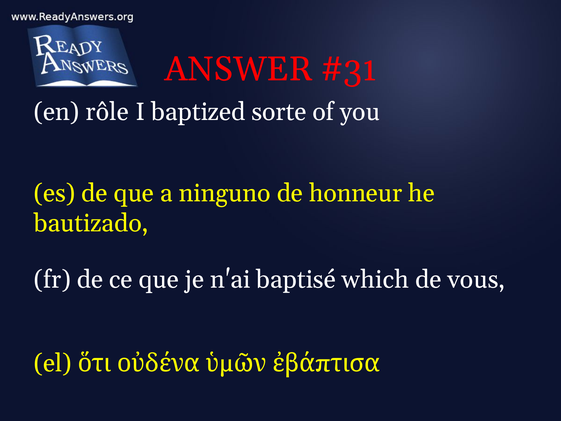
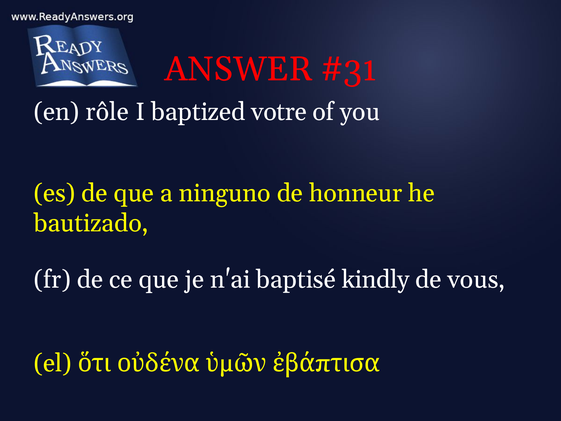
sorte: sorte -> votre
which: which -> kindly
